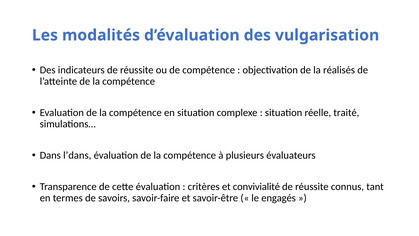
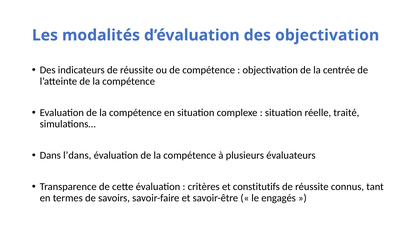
des vulgarisation: vulgarisation -> objectivation
réalisés: réalisés -> centrée
convivialité: convivialité -> constitutifs
